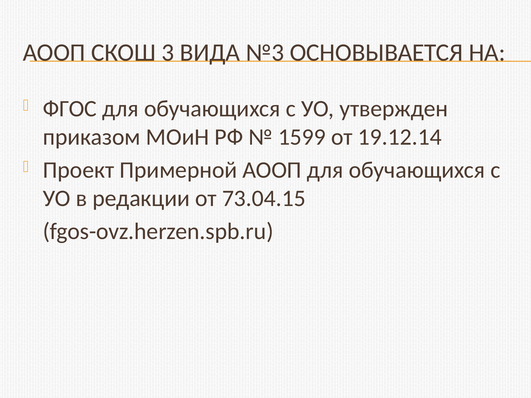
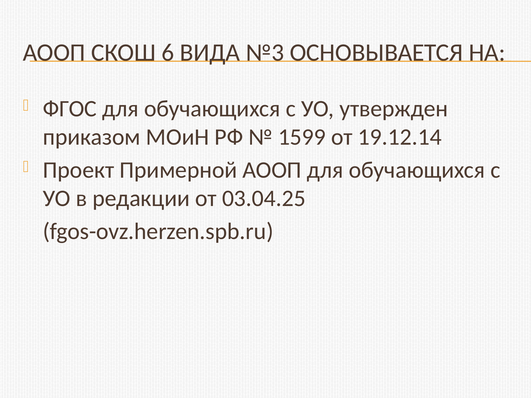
3: 3 -> 6
73.04.15: 73.04.15 -> 03.04.25
